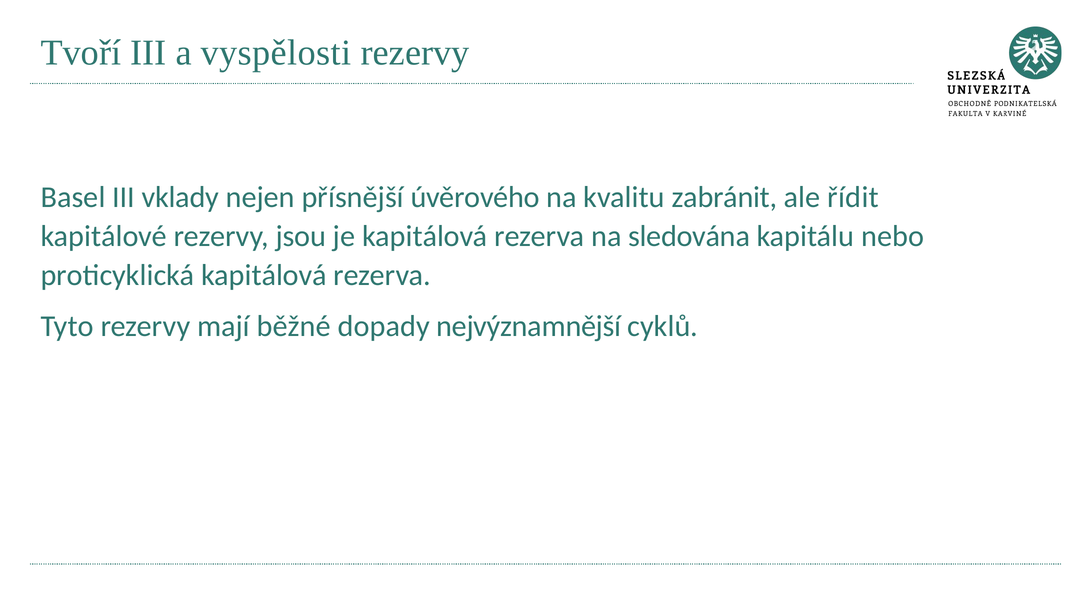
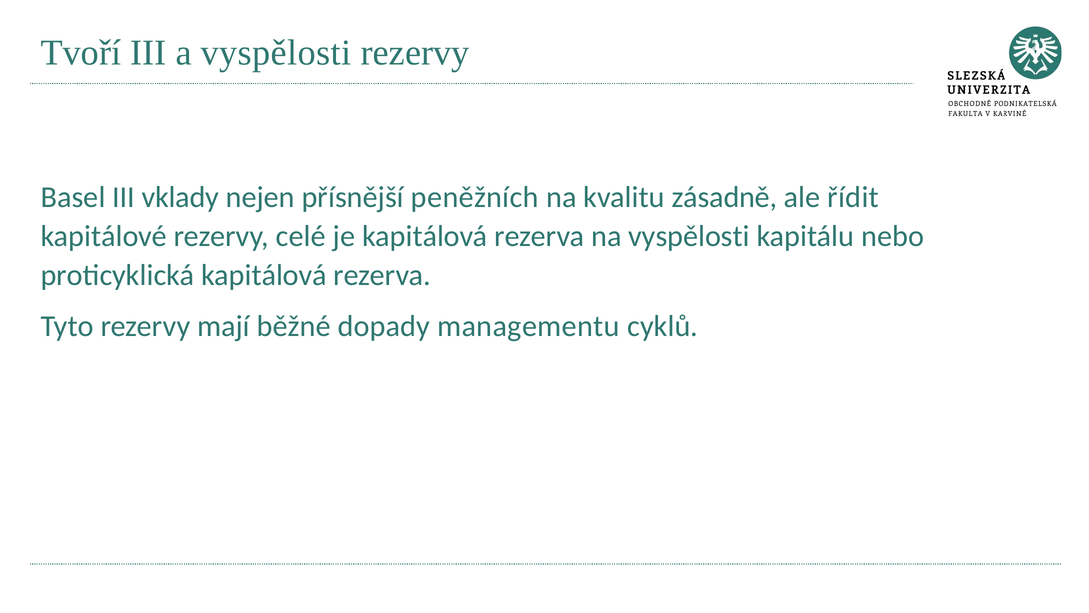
úvěrového: úvěrového -> peněžních
zabránit: zabránit -> zásadně
jsou: jsou -> celé
na sledována: sledována -> vyspělosti
nejvýznamnější: nejvýznamnější -> managementu
